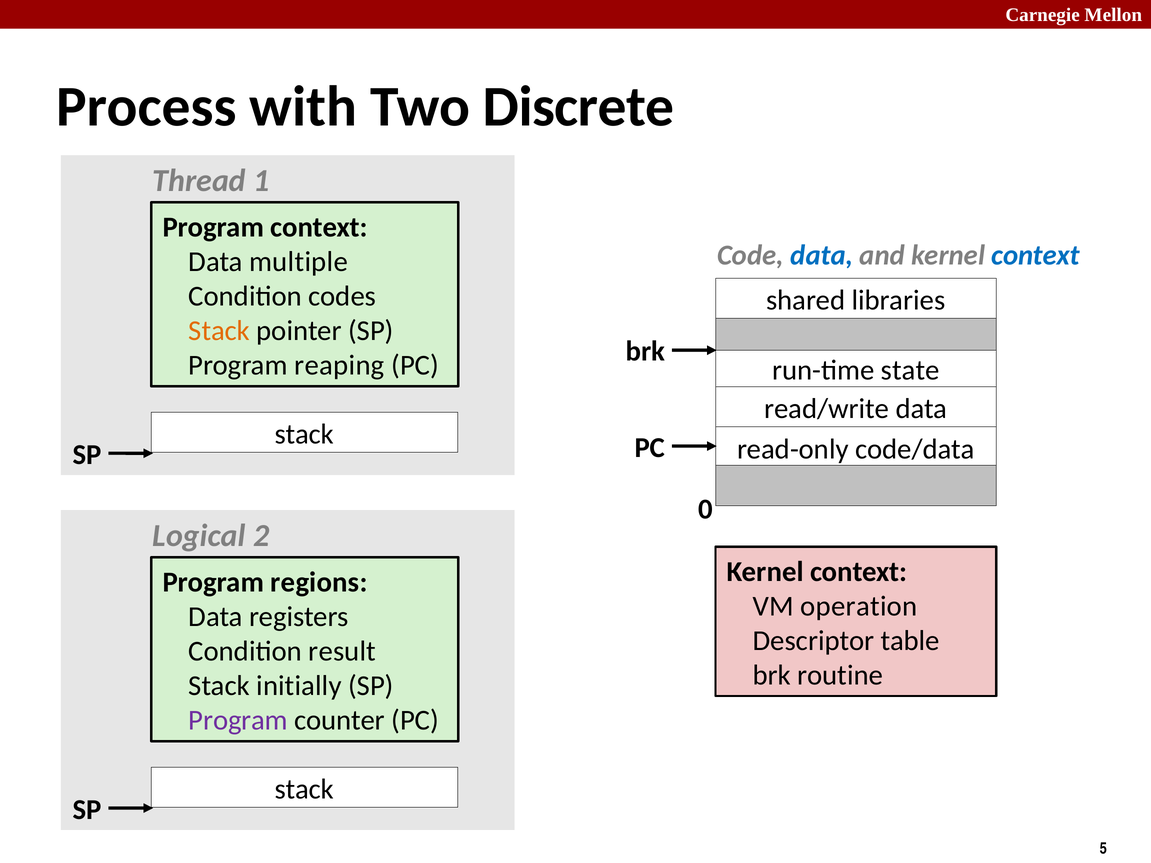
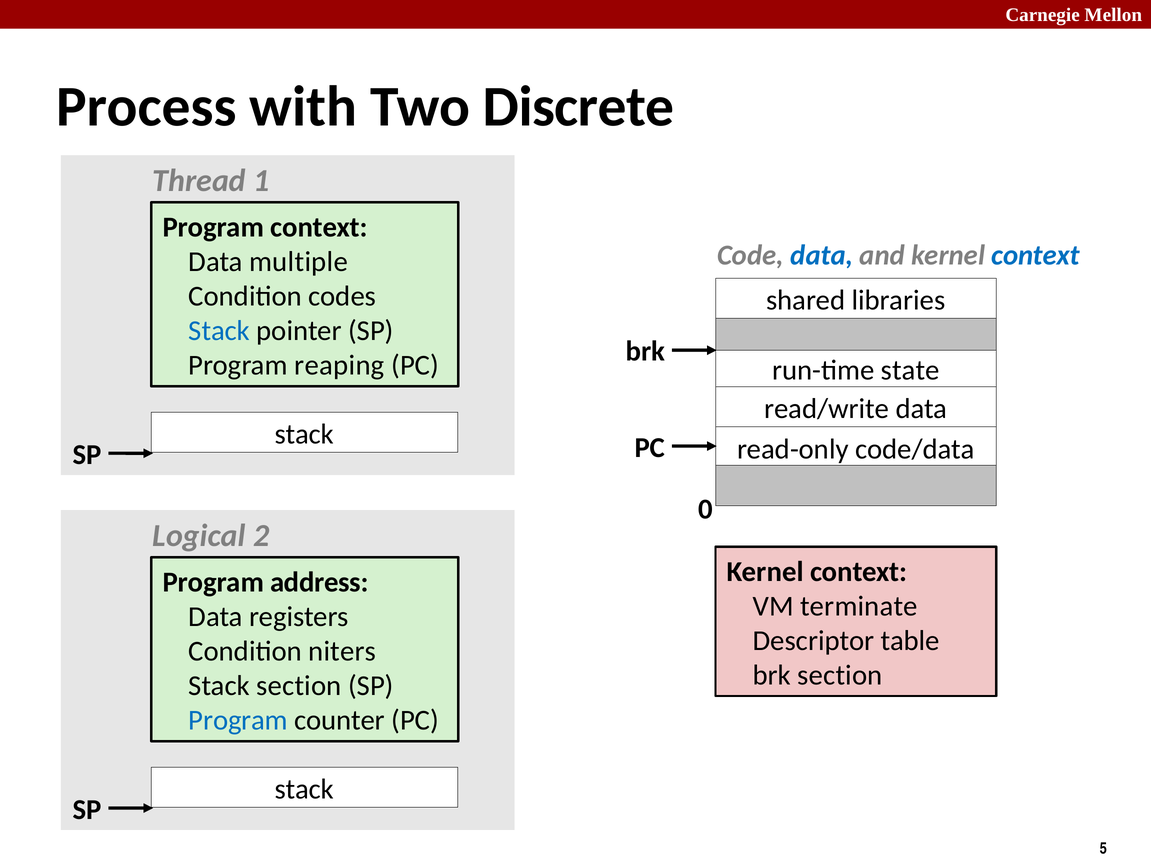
Stack at (219, 331) colour: orange -> blue
regions: regions -> address
operation: operation -> terminate
result: result -> niters
brk routine: routine -> section
Stack initially: initially -> section
Program at (238, 720) colour: purple -> blue
